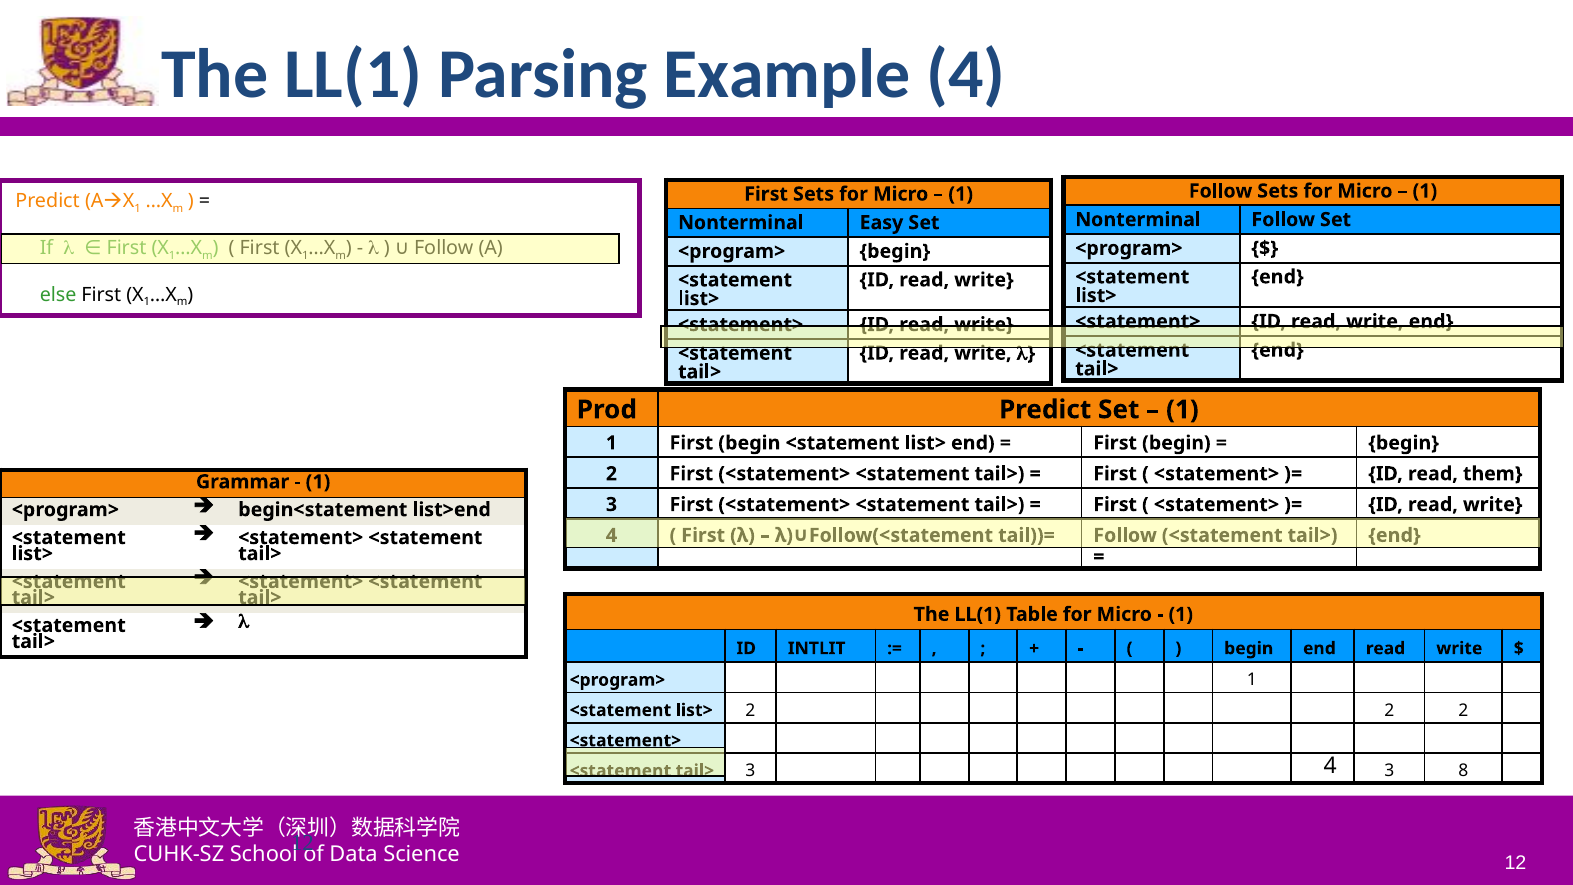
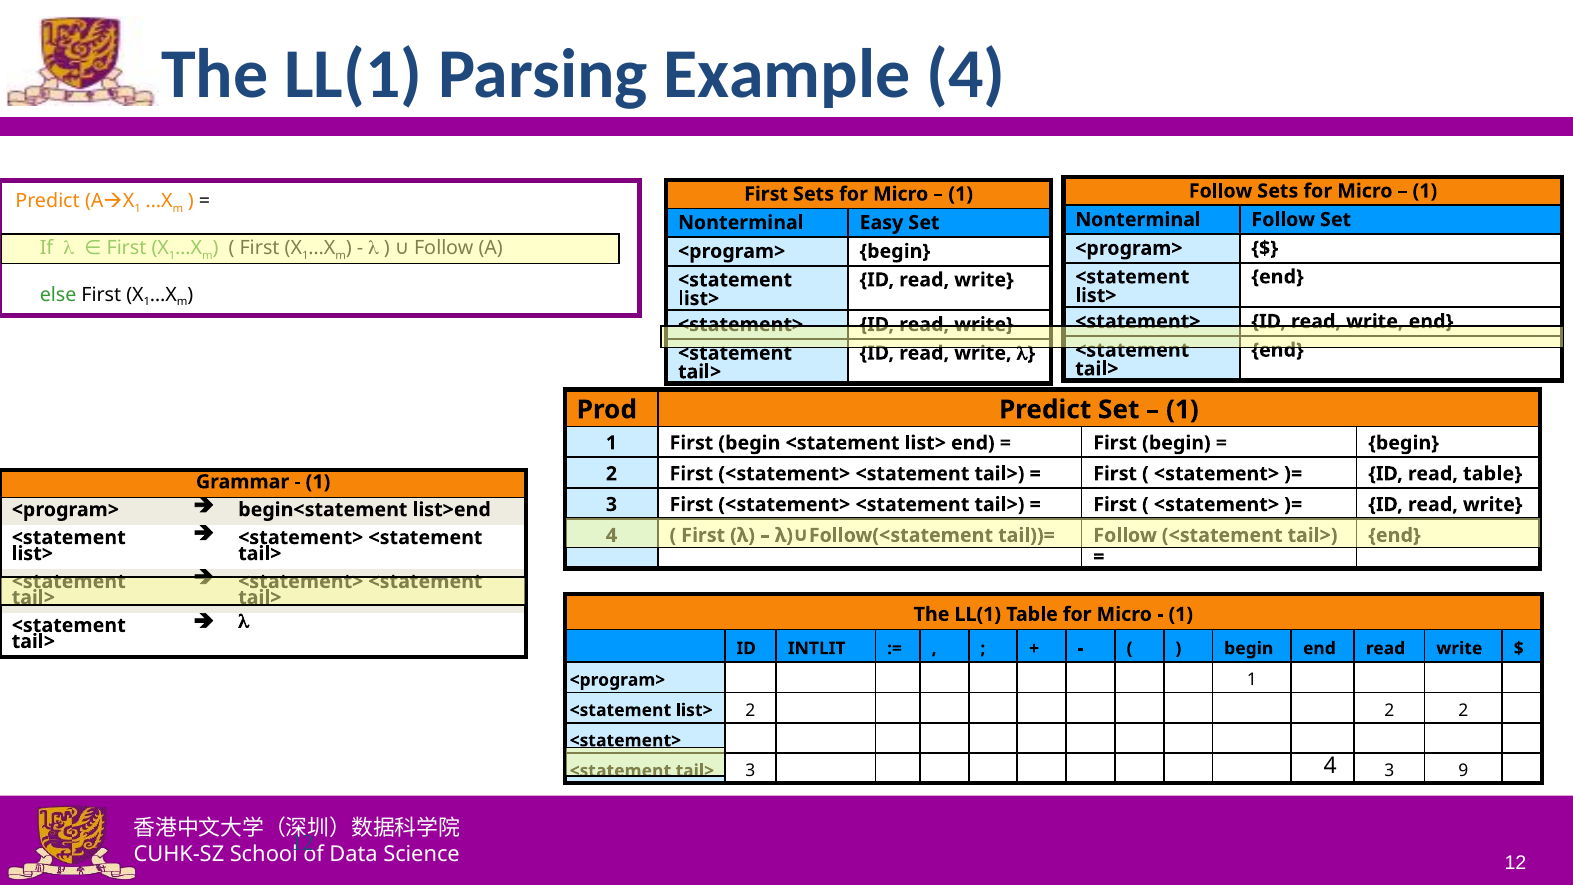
read them: them -> table
8: 8 -> 9
